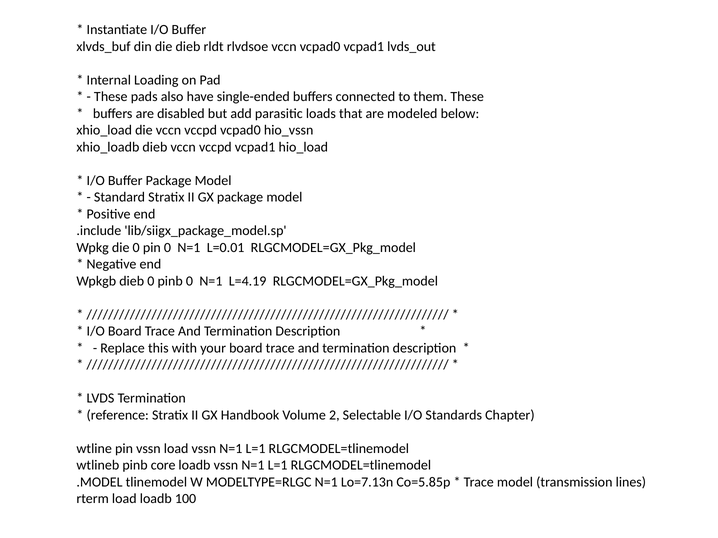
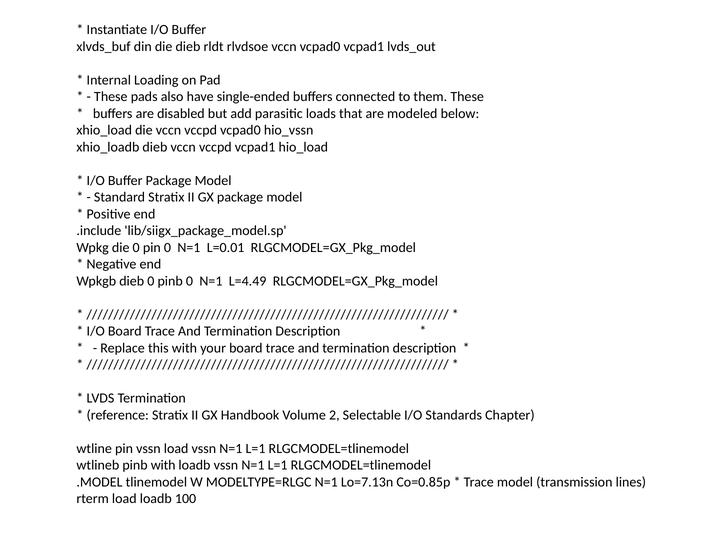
L=4.19: L=4.19 -> L=4.49
pinb core: core -> with
Co=5.85p: Co=5.85p -> Co=0.85p
